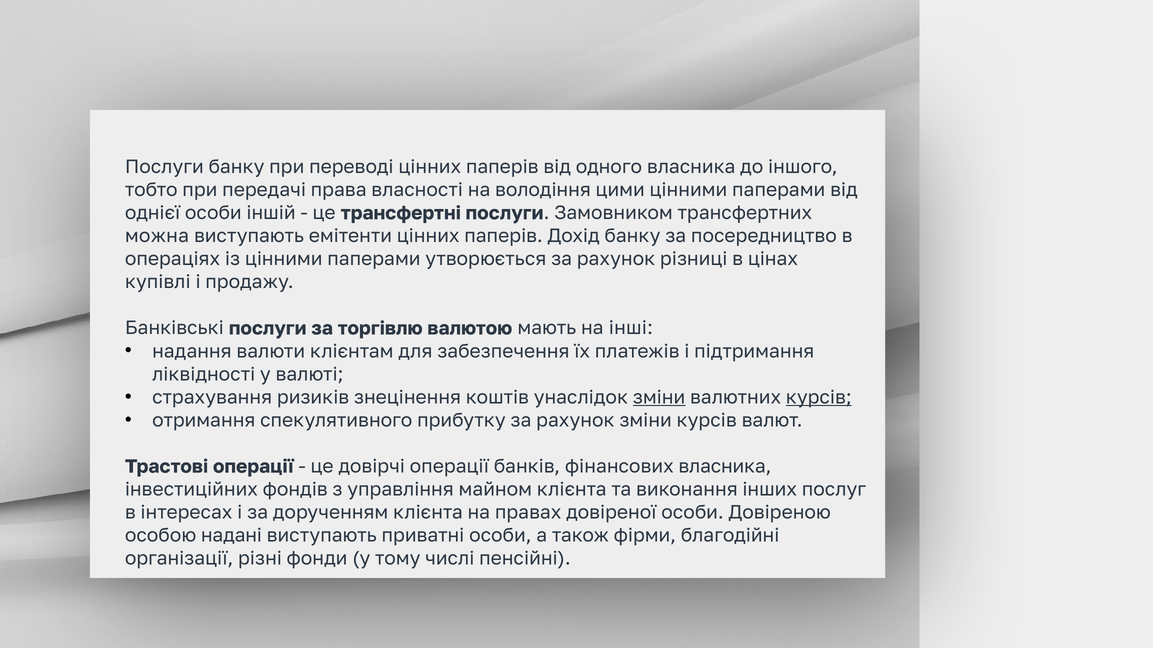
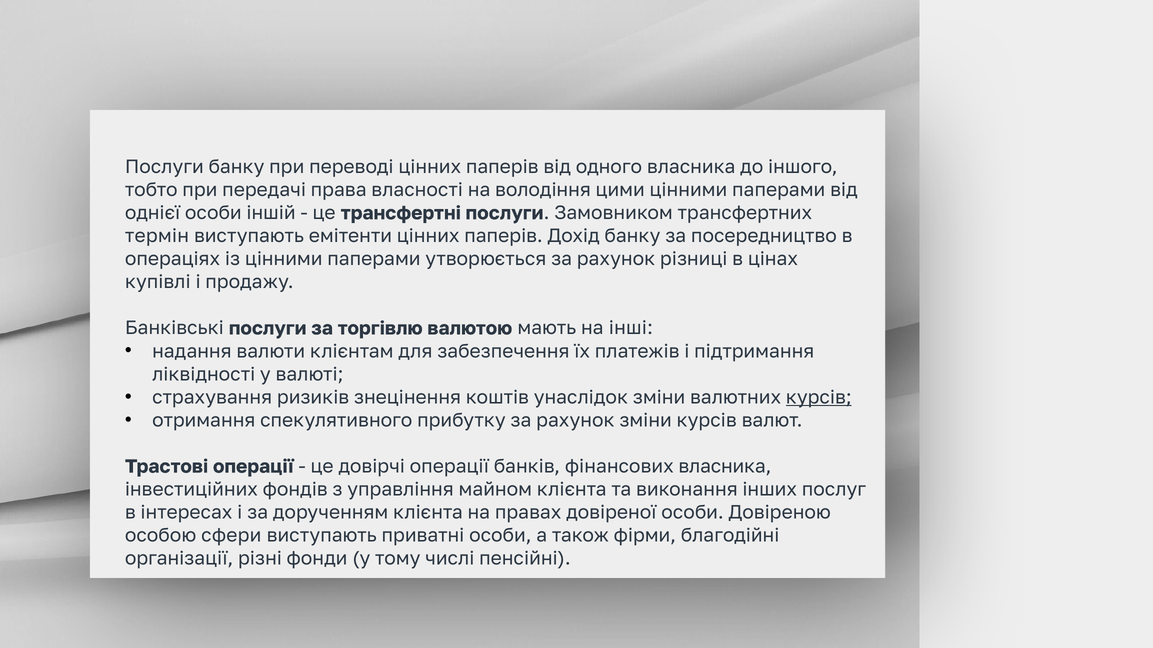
можна: можна -> термін
зміни at (659, 398) underline: present -> none
надані: надані -> сфери
